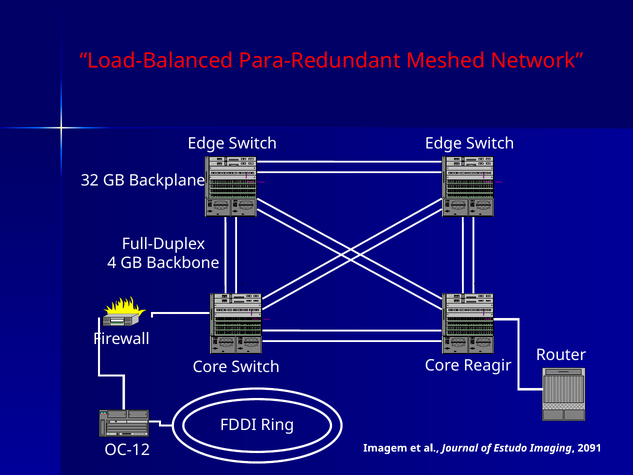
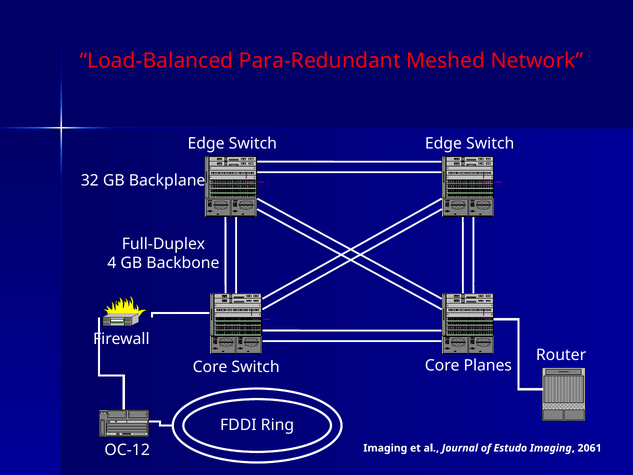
Reagir: Reagir -> Planes
Imagem at (385, 448): Imagem -> Imaging
2091: 2091 -> 2061
